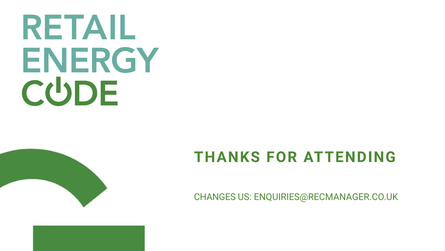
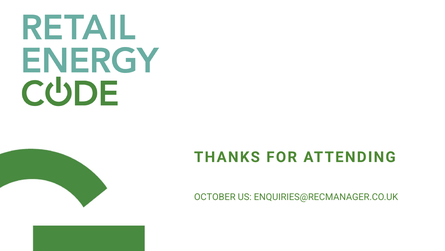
CHANGES: CHANGES -> OCTOBER
